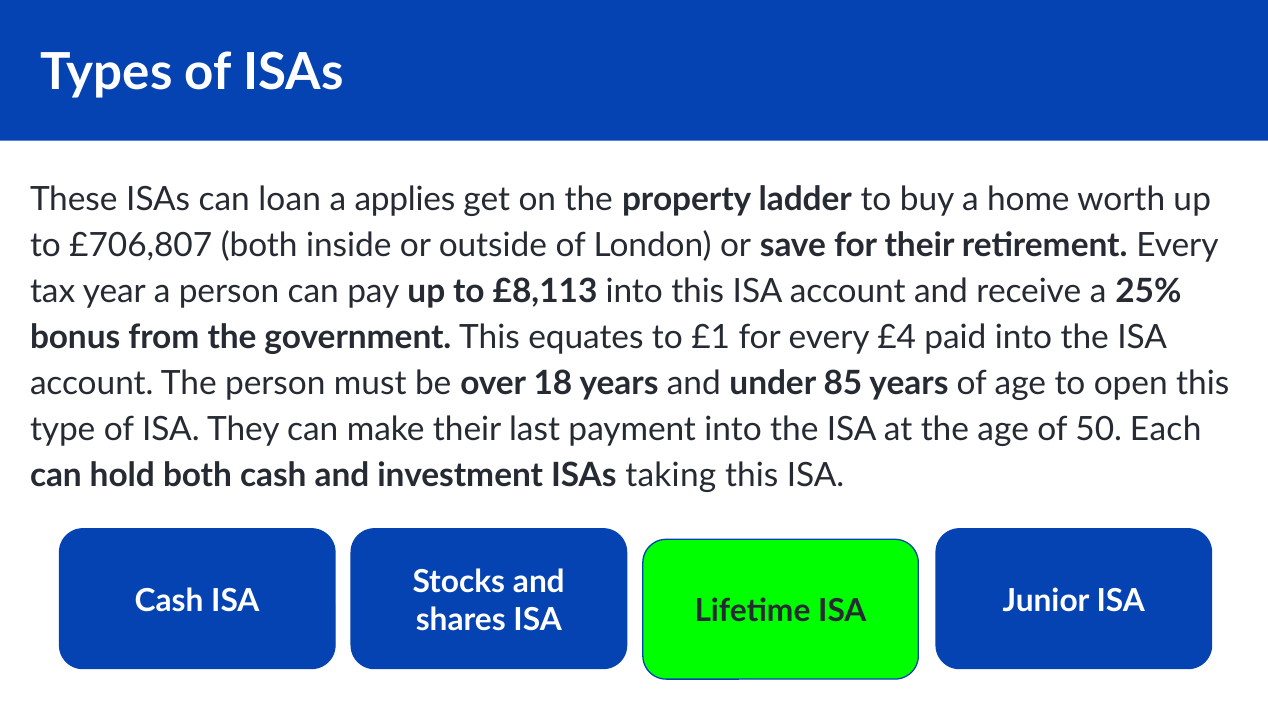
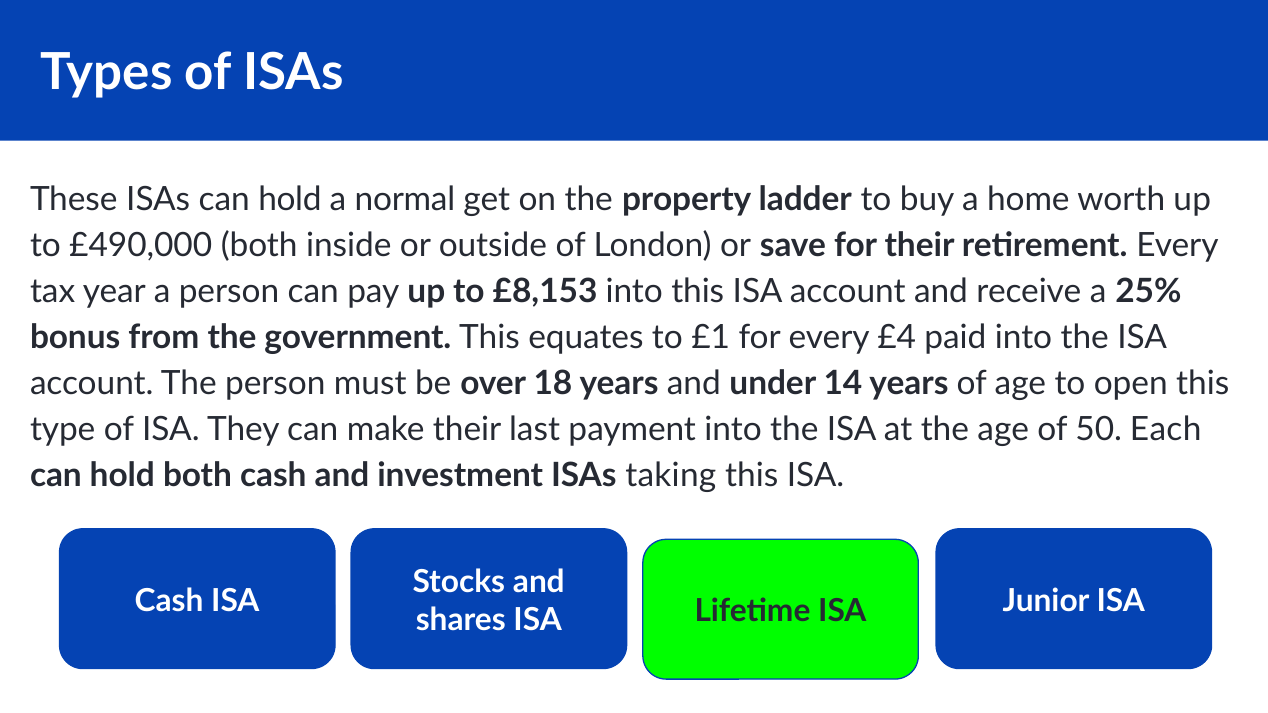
ISAs can loan: loan -> hold
applies: applies -> normal
£706,807: £706,807 -> £490,000
£8,113: £8,113 -> £8,153
85: 85 -> 14
